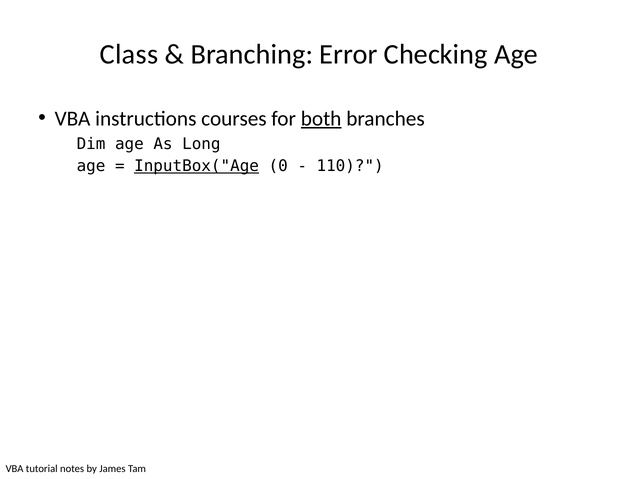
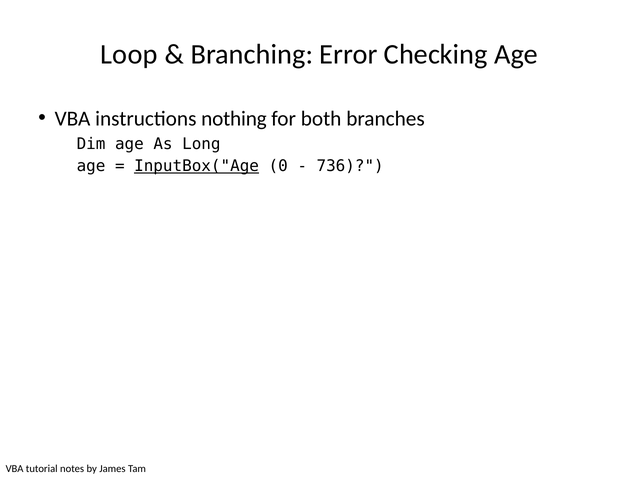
Class: Class -> Loop
courses: courses -> nothing
both underline: present -> none
110: 110 -> 736
